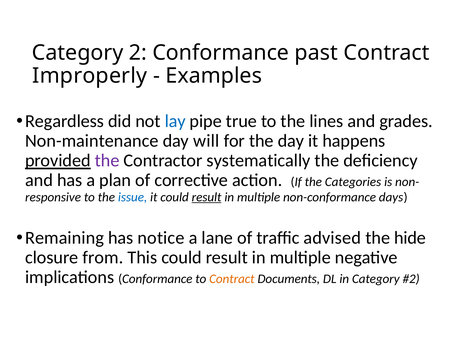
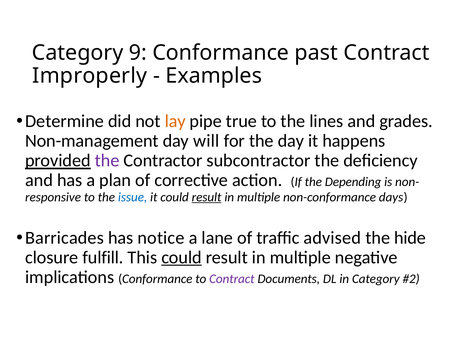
2: 2 -> 9
Regardless: Regardless -> Determine
lay colour: blue -> orange
Non-maintenance: Non-maintenance -> Non-management
systematically: systematically -> subcontractor
Categories: Categories -> Depending
Remaining: Remaining -> Barricades
from: from -> fulfill
could at (182, 257) underline: none -> present
Contract at (232, 279) colour: orange -> purple
